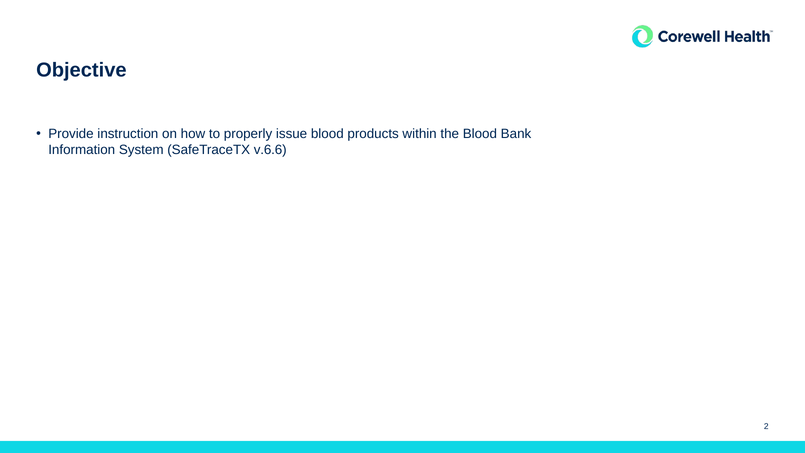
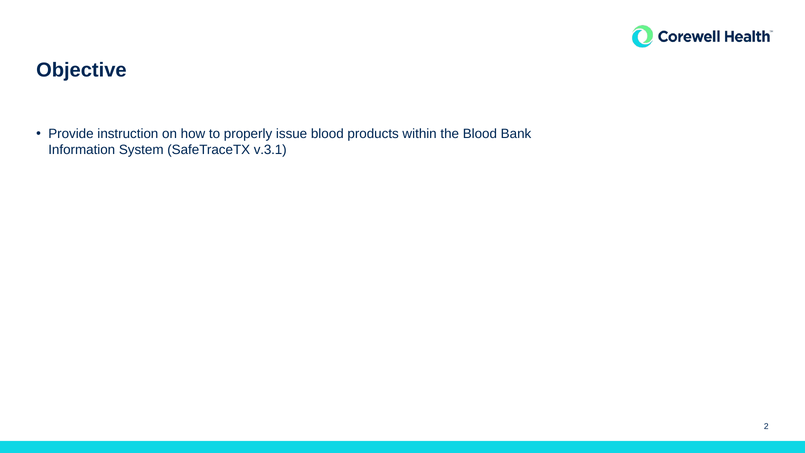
v.6.6: v.6.6 -> v.3.1
